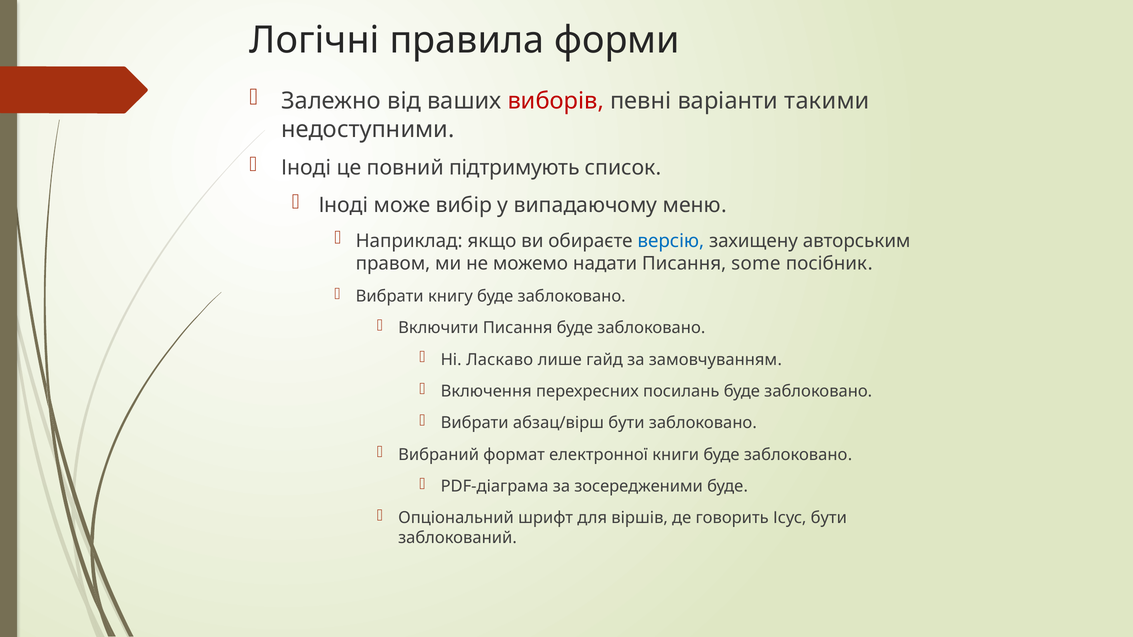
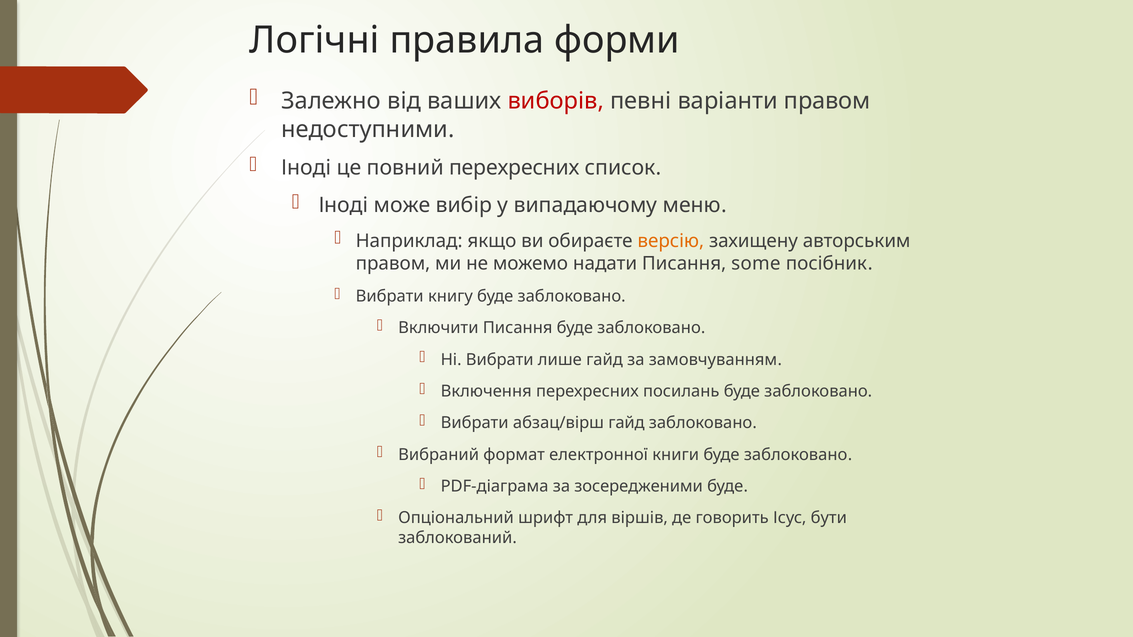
варіанти такими: такими -> правом
повний підтримують: підтримують -> перехресних
версію colour: blue -> orange
Ні Ласкаво: Ласкаво -> Вибрати
абзац/вірш бути: бути -> гайд
